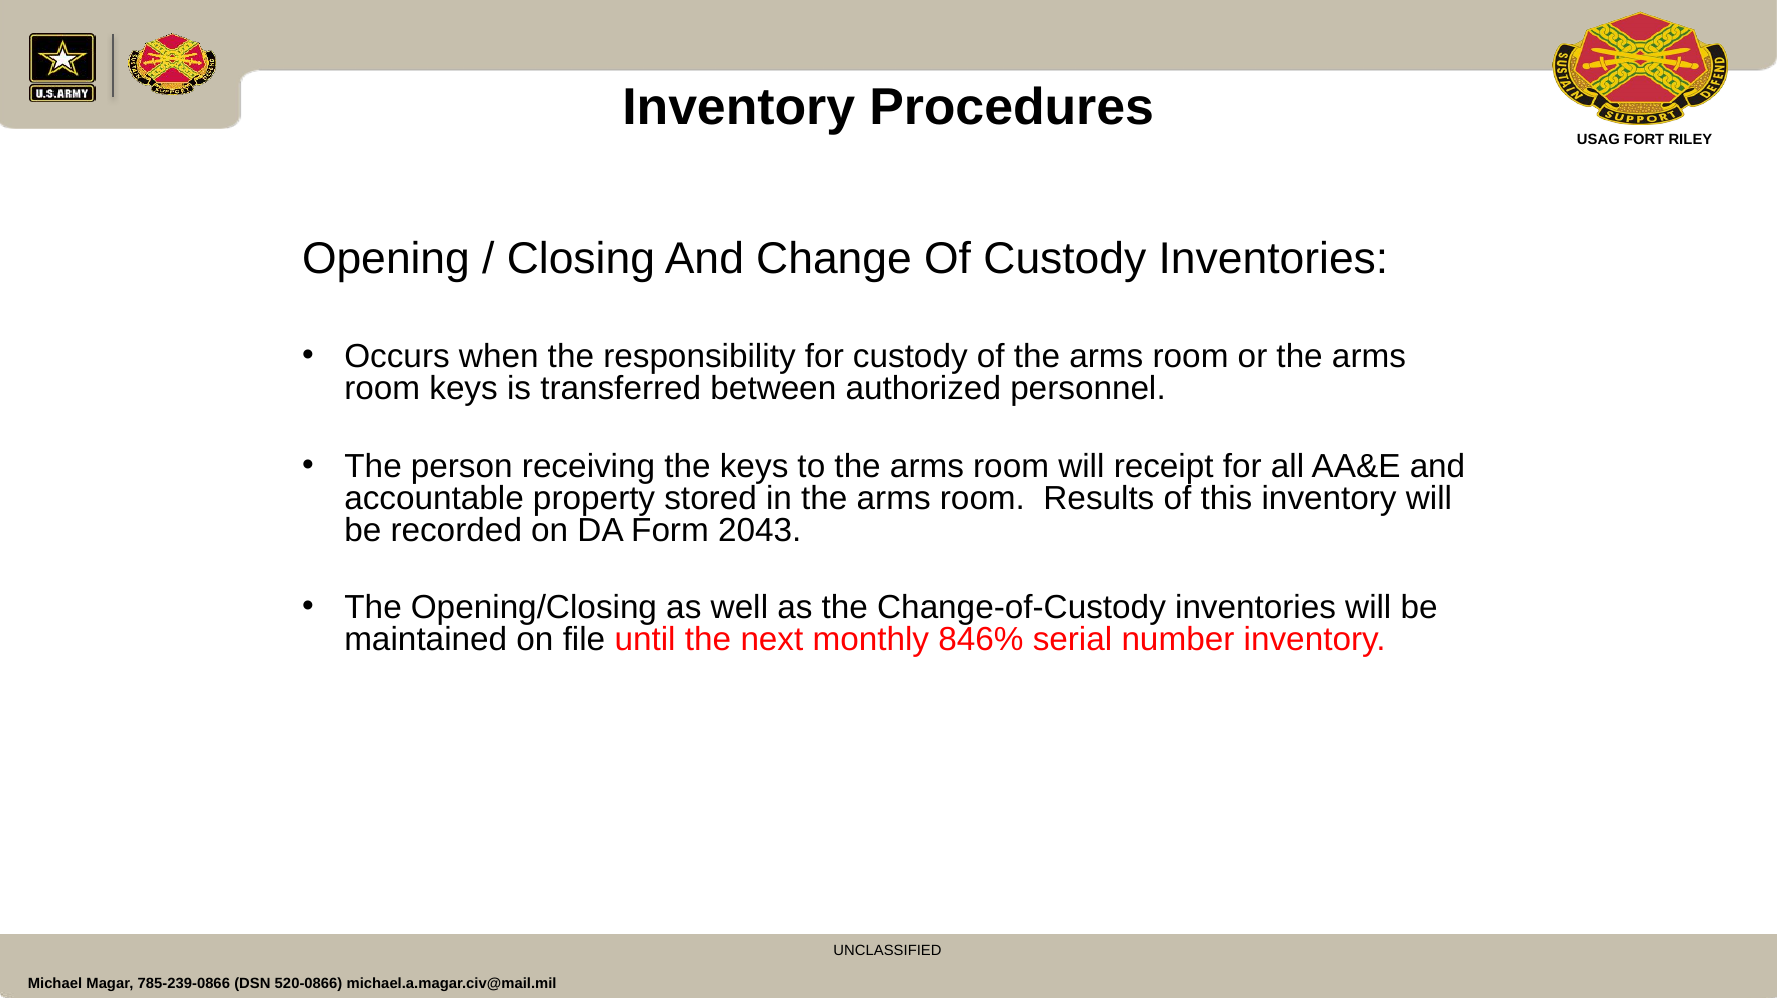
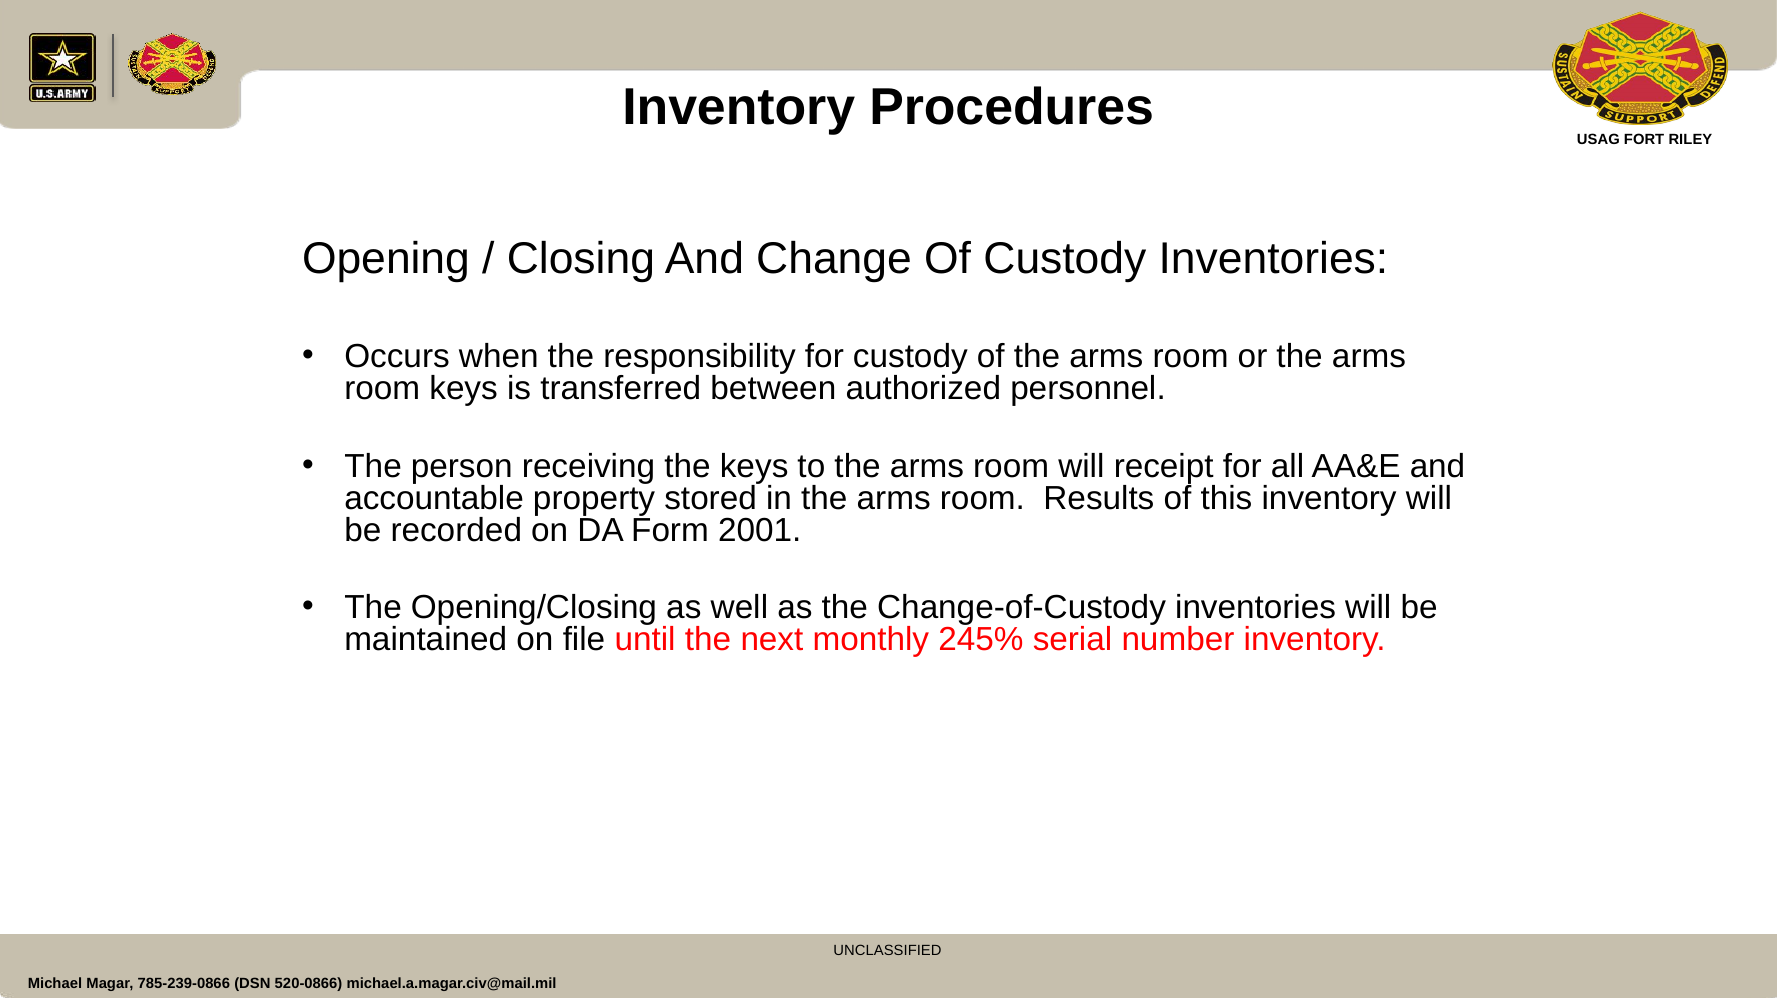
2043: 2043 -> 2001
846%: 846% -> 245%
